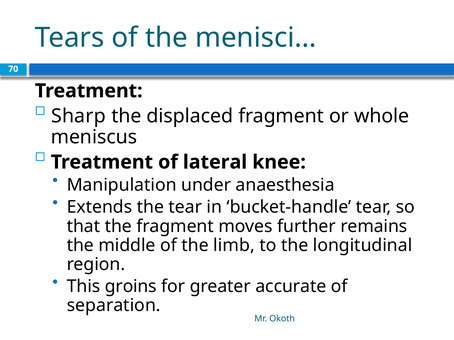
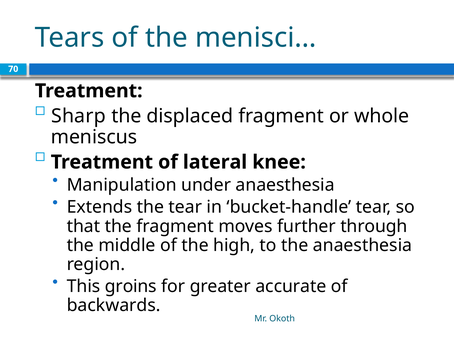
remains: remains -> through
limb: limb -> high
the longitudinal: longitudinal -> anaesthesia
separation: separation -> backwards
